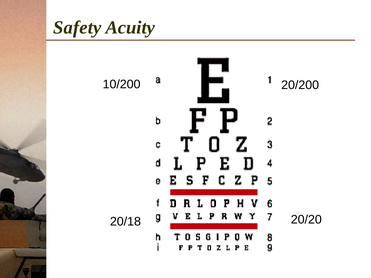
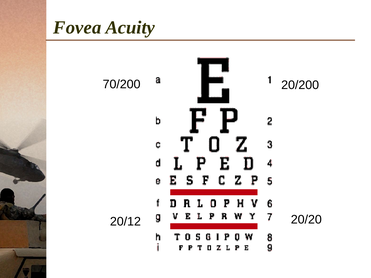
Safety: Safety -> Fovea
10/200: 10/200 -> 70/200
20/18: 20/18 -> 20/12
